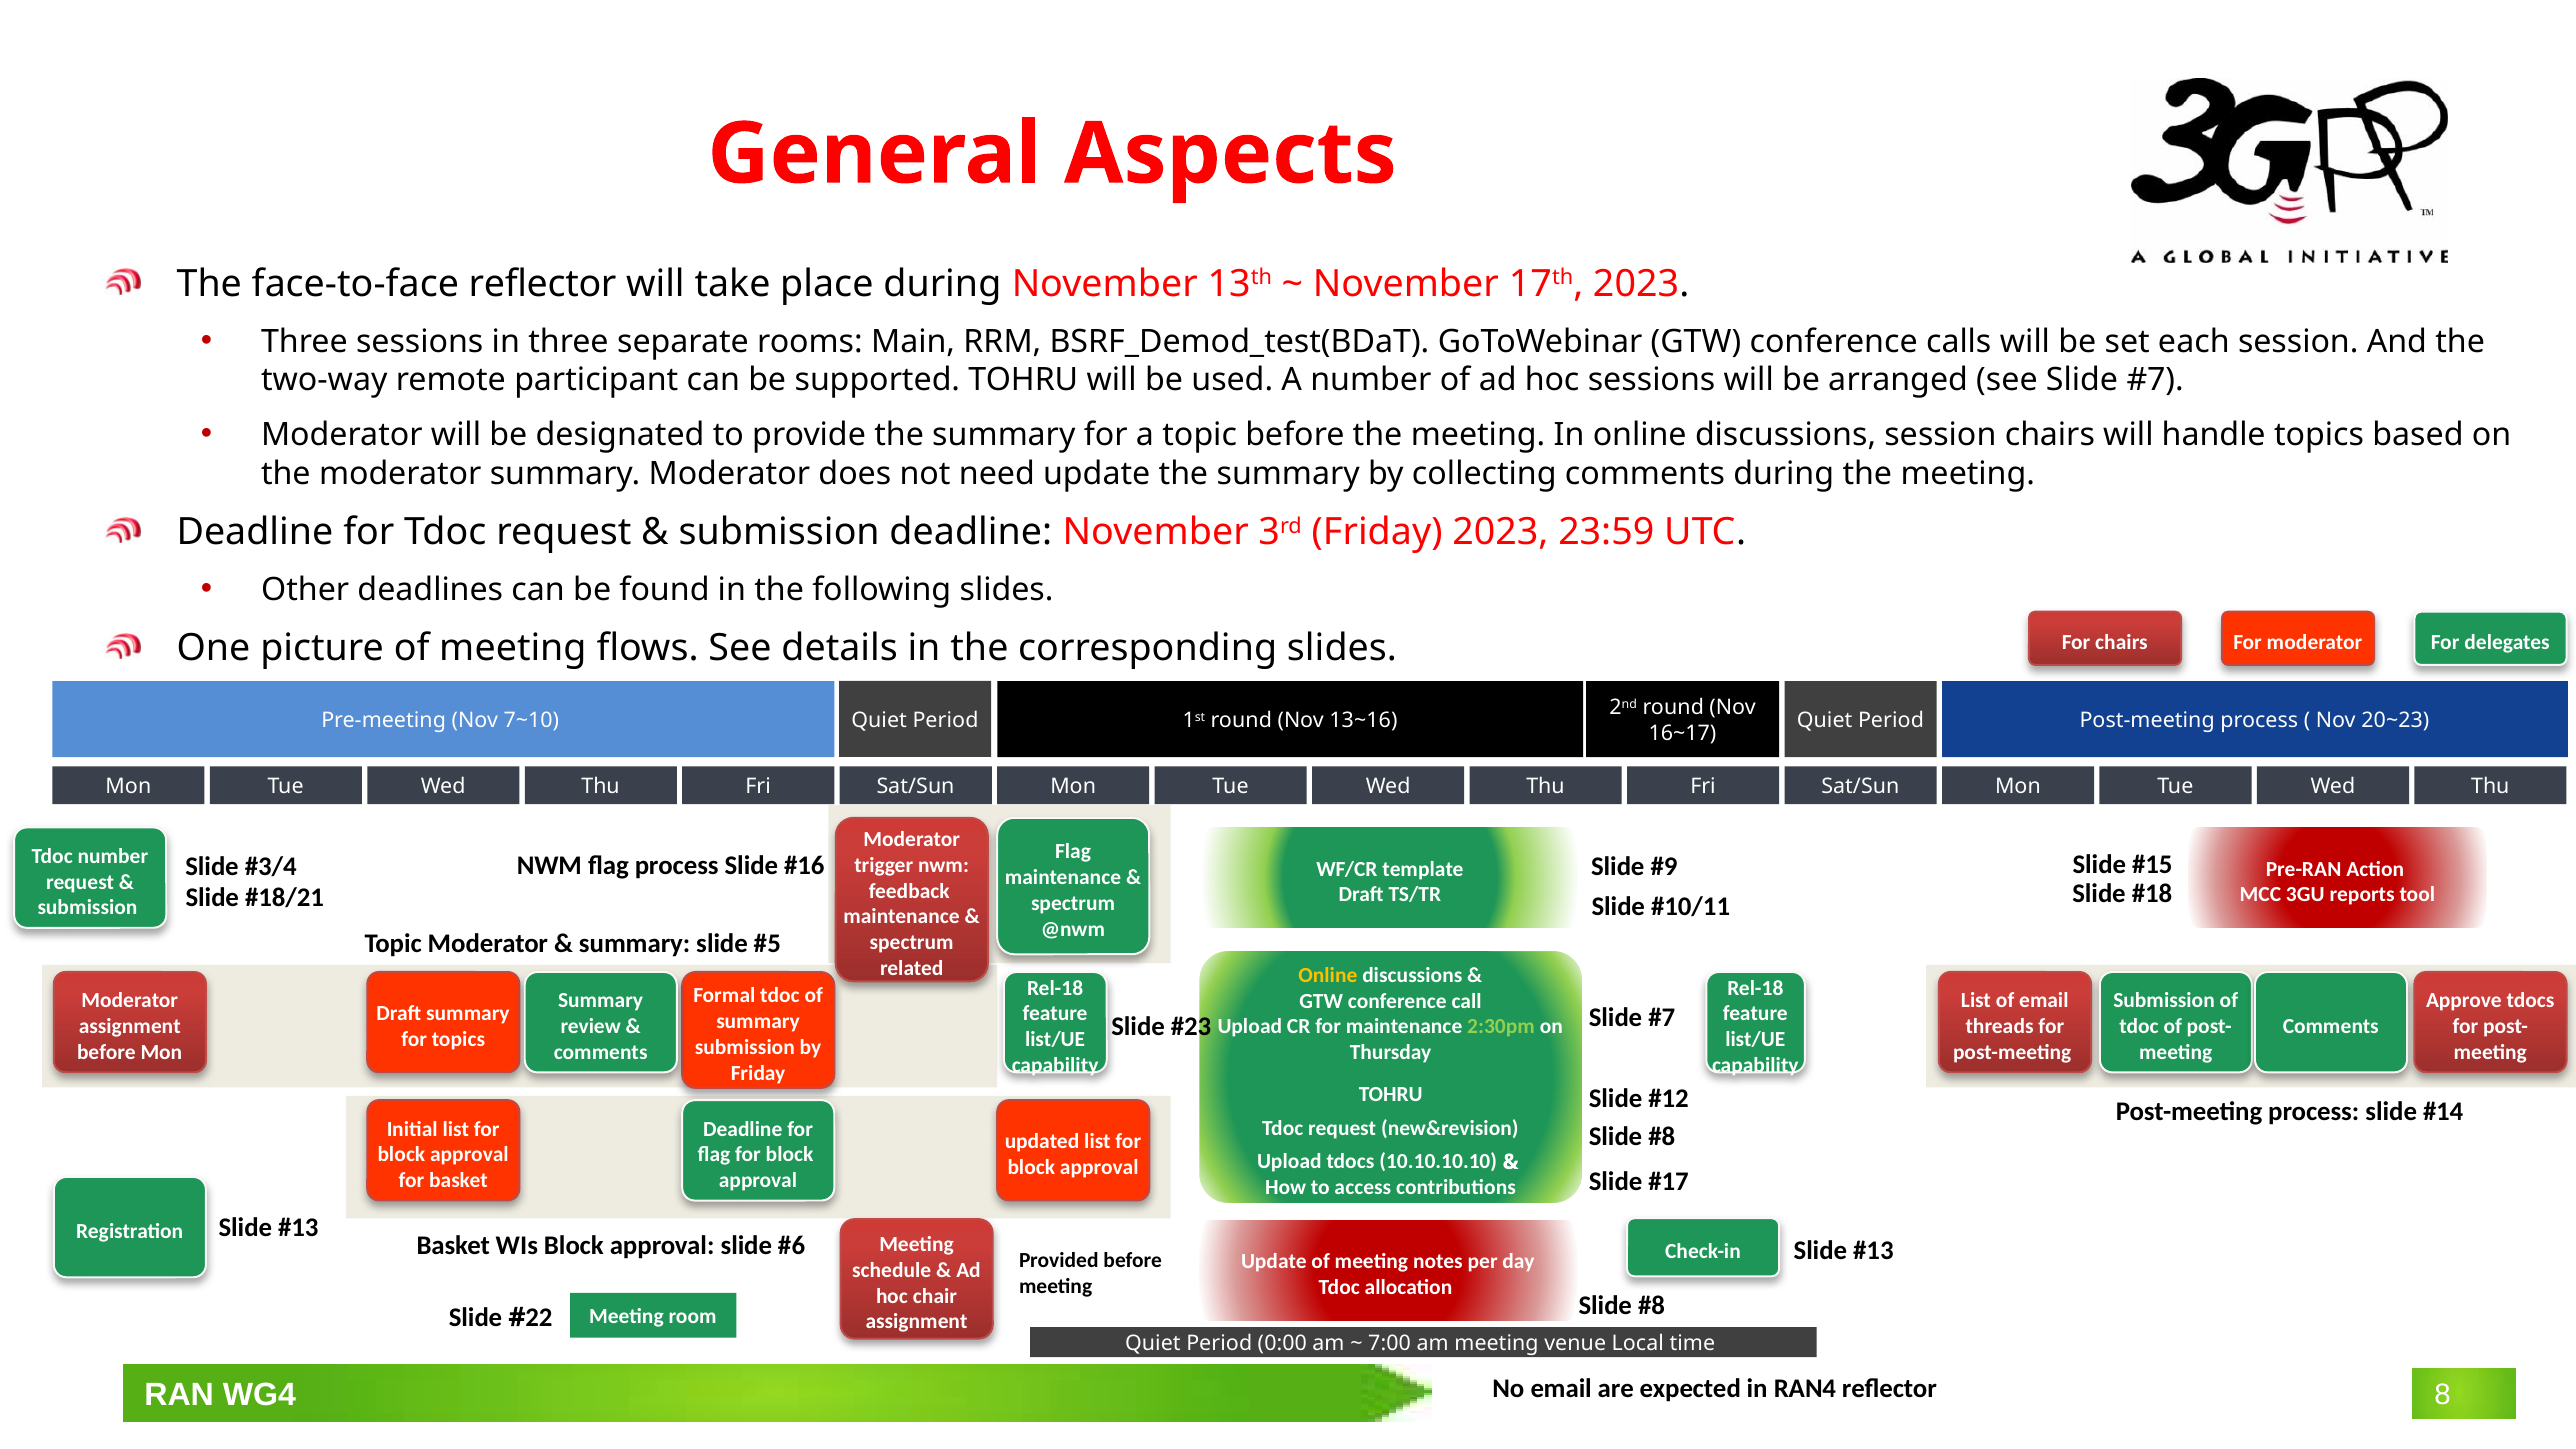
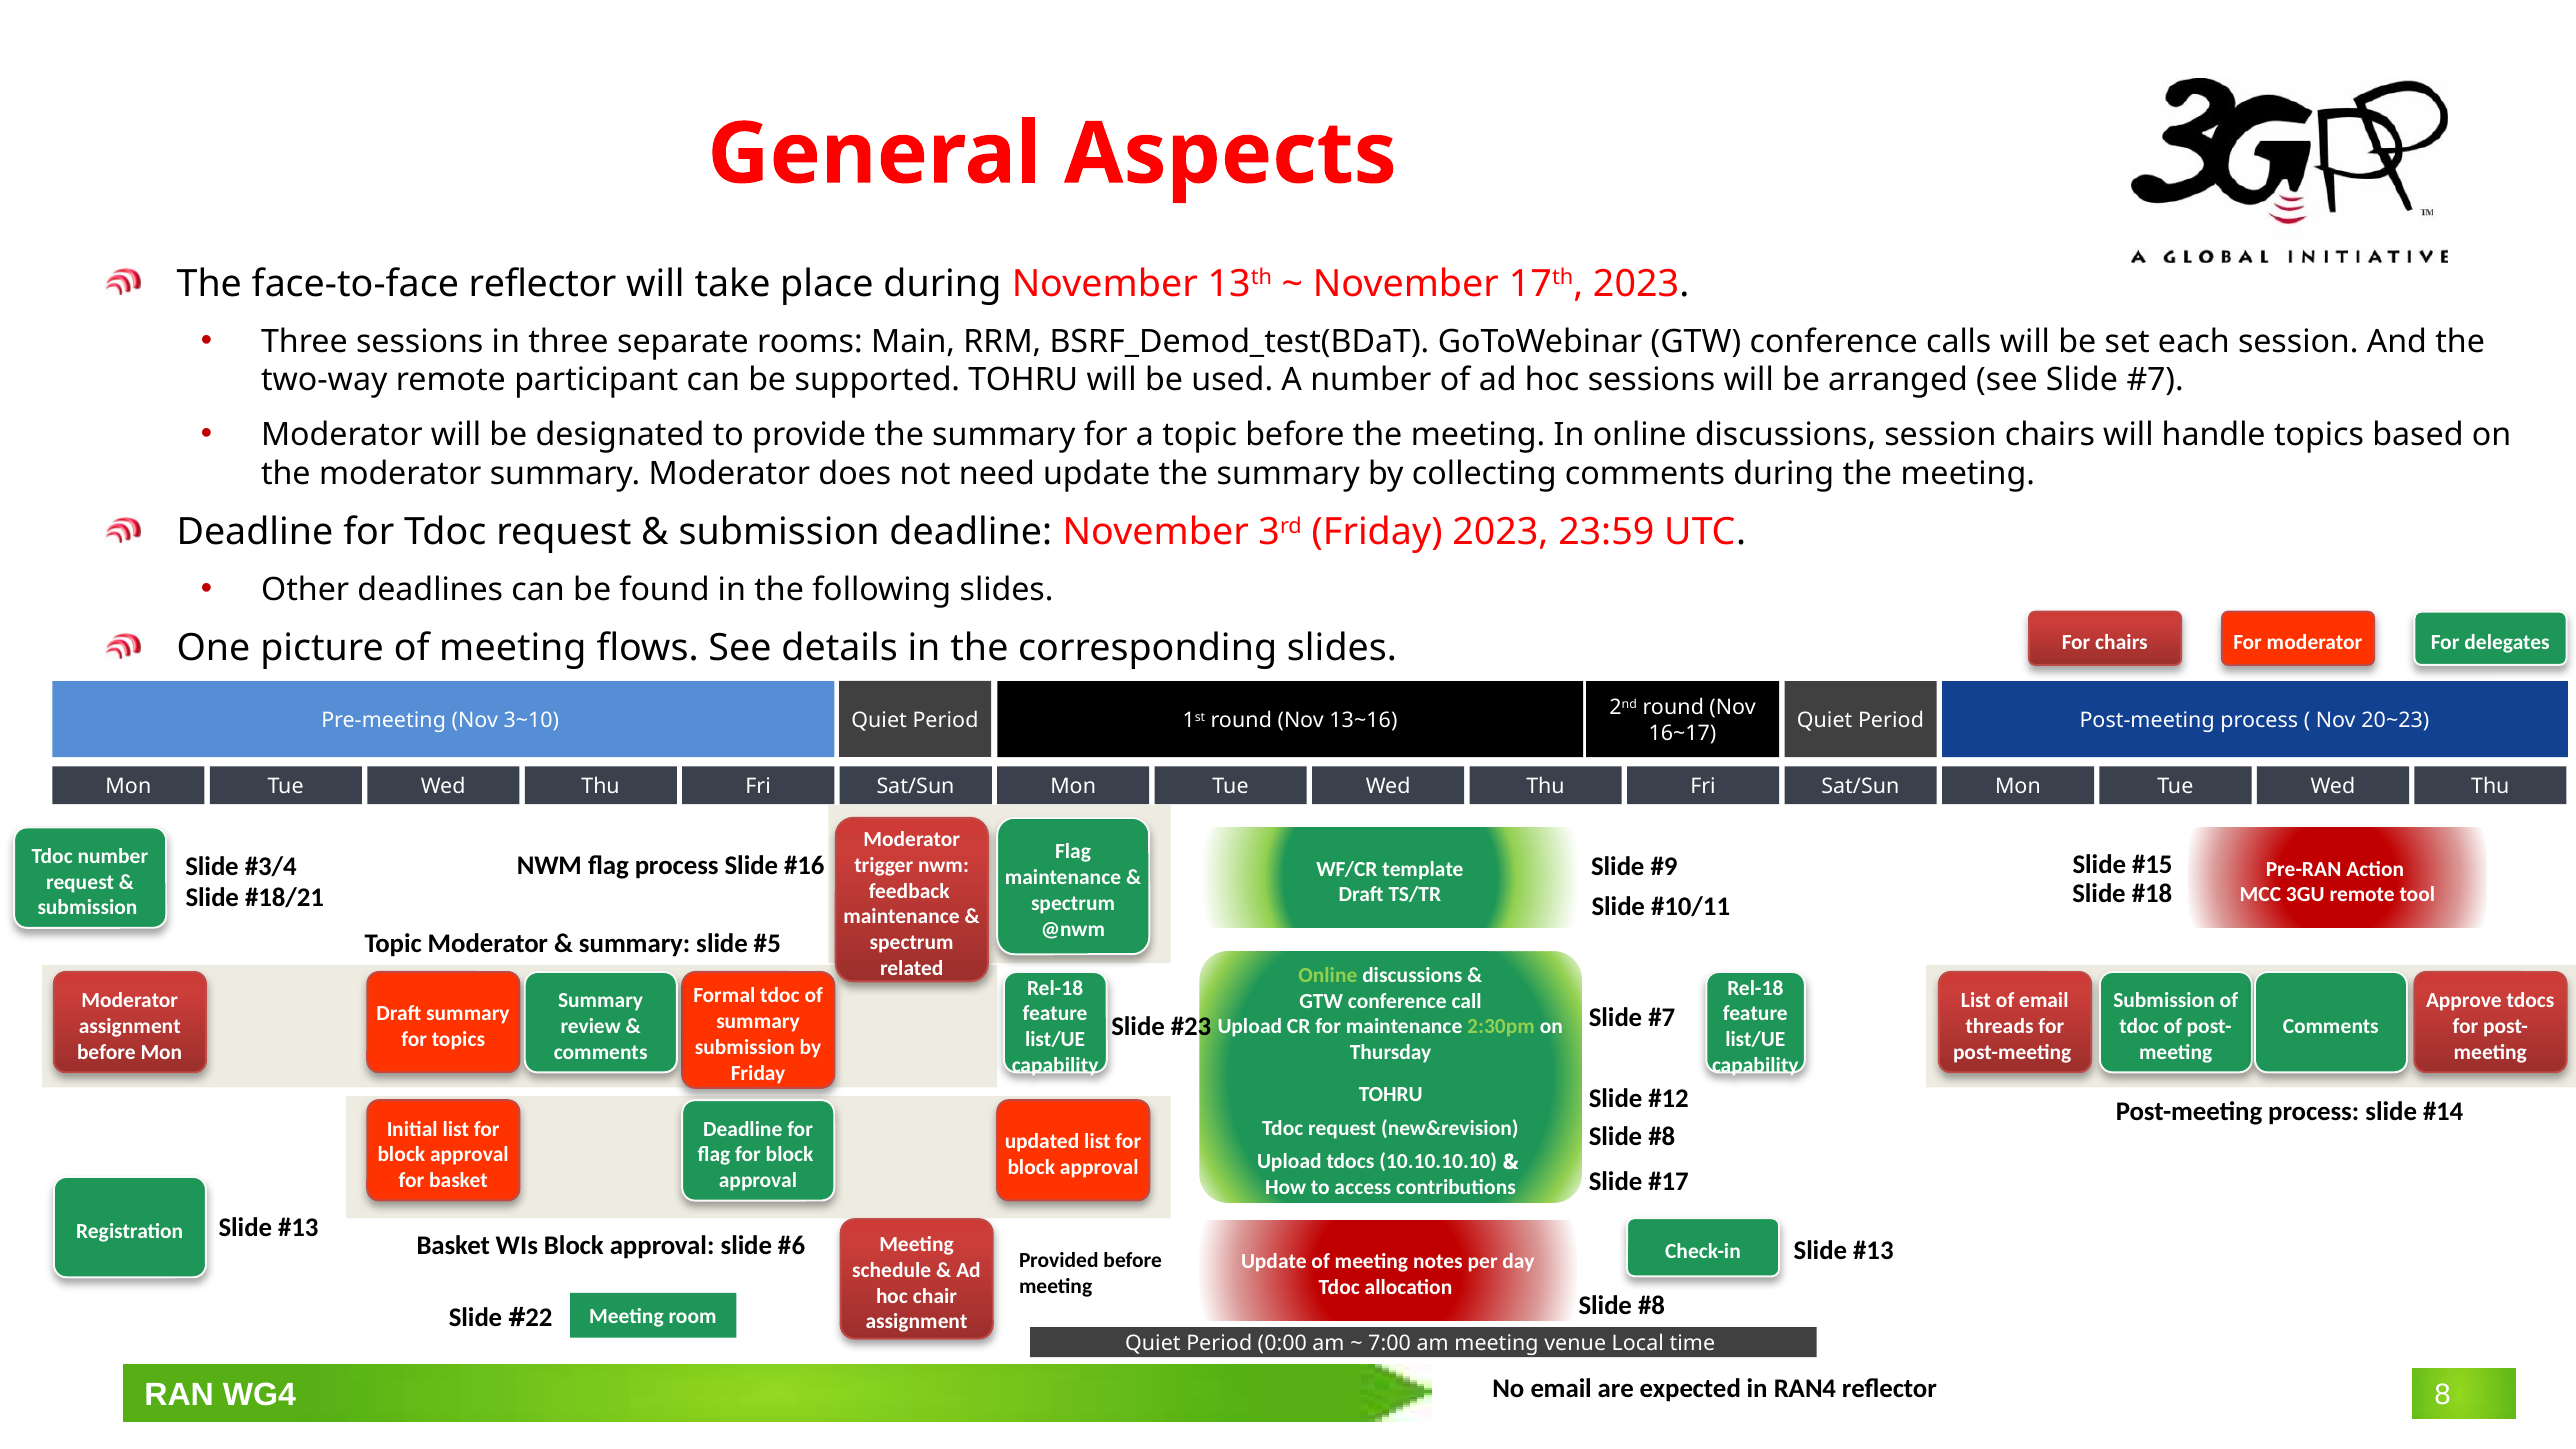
7~10: 7~10 -> 3~10
3GU reports: reports -> remote
Online at (1328, 975) colour: yellow -> light green
